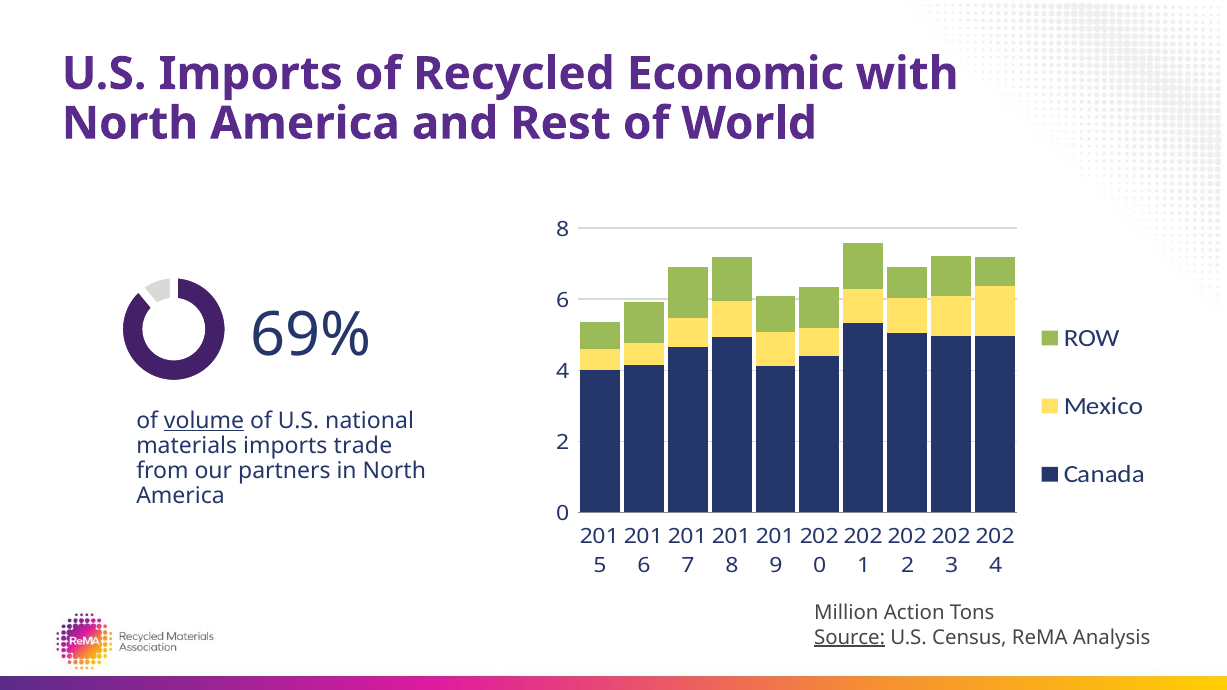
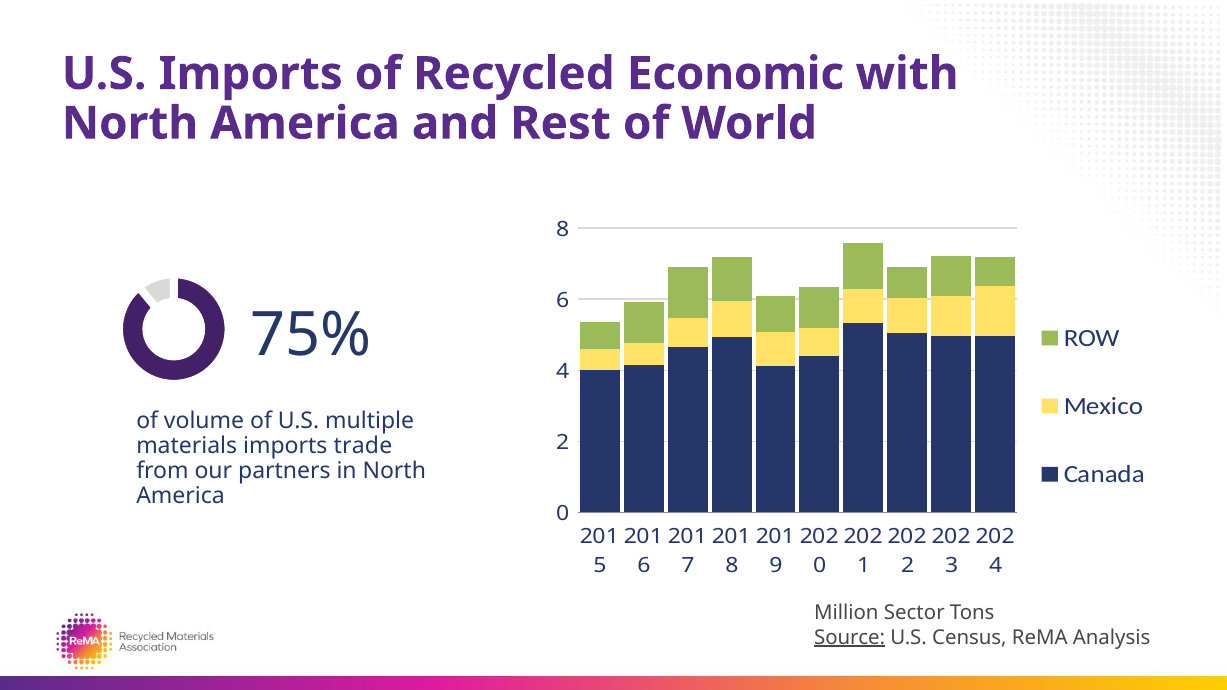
69%: 69% -> 75%
volume underline: present -> none
national: national -> multiple
Action: Action -> Sector
